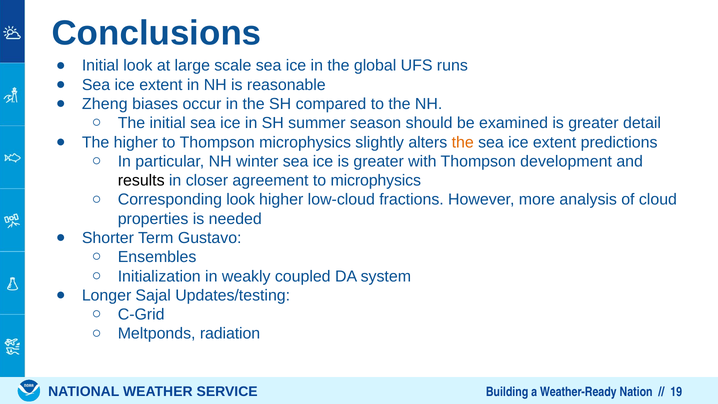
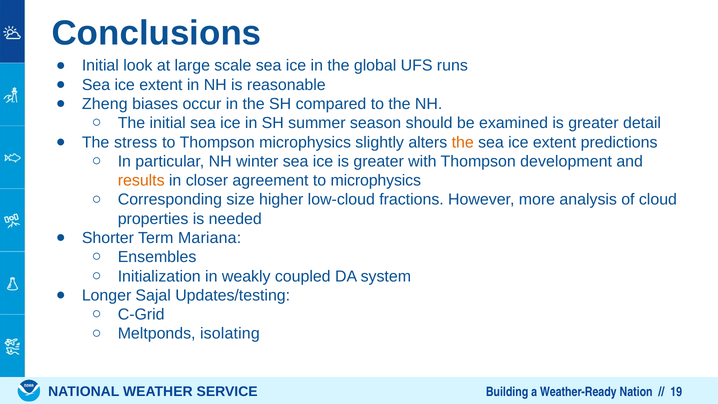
The higher: higher -> stress
results colour: black -> orange
Corresponding look: look -> size
Gustavo: Gustavo -> Mariana
radiation: radiation -> isolating
